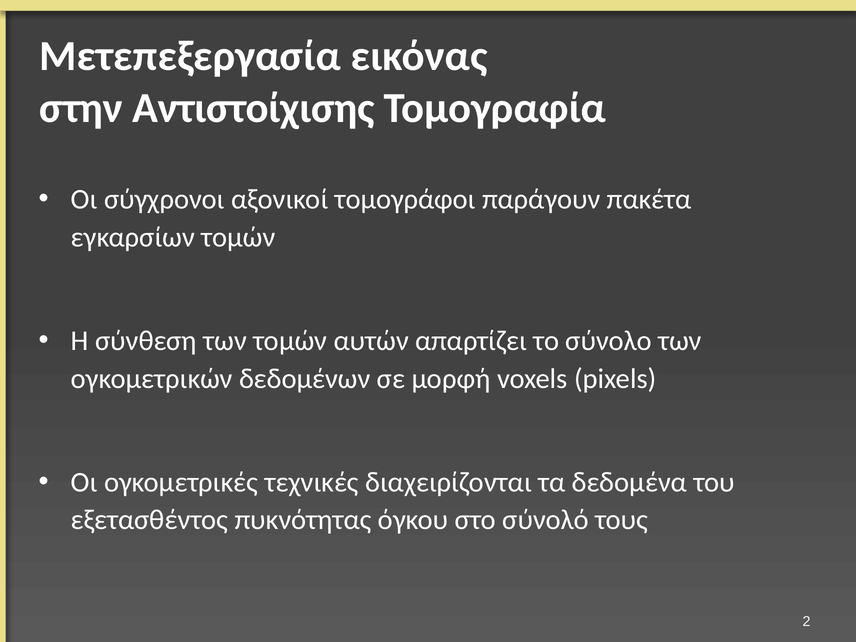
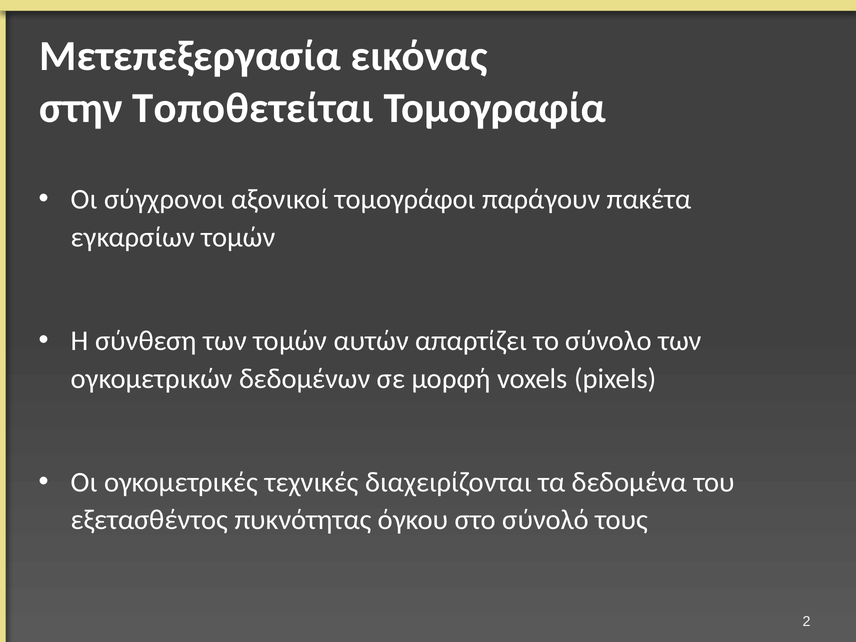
Αντιστοίχισης: Αντιστοίχισης -> Τοποθετείται
